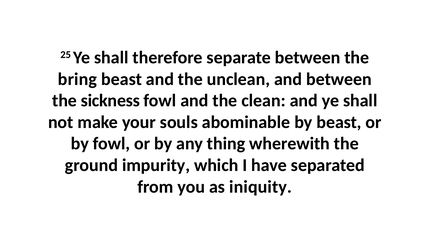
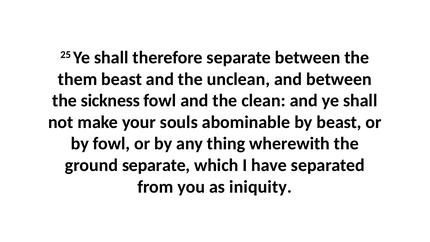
bring: bring -> them
ground impurity: impurity -> separate
